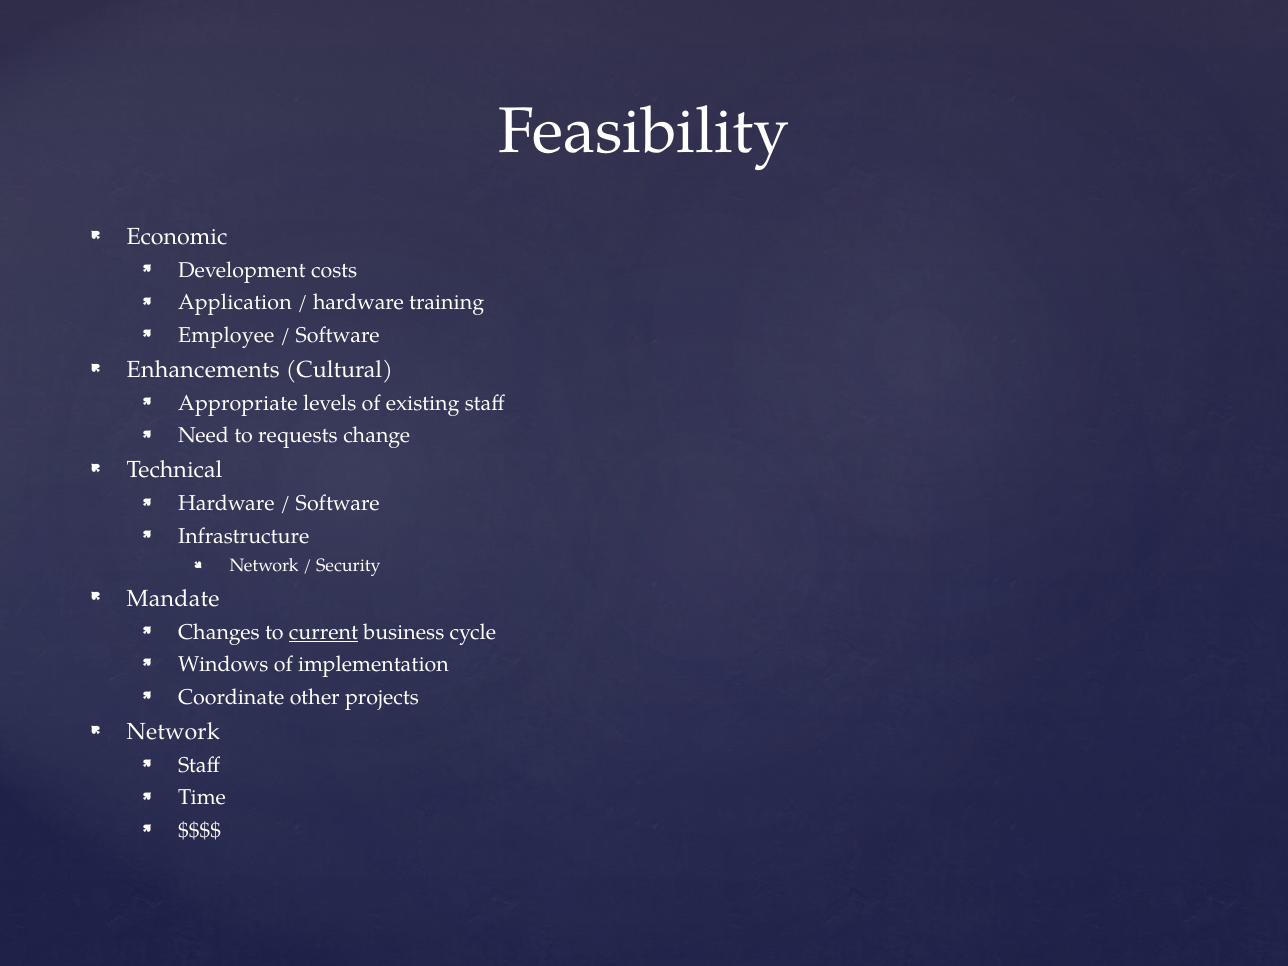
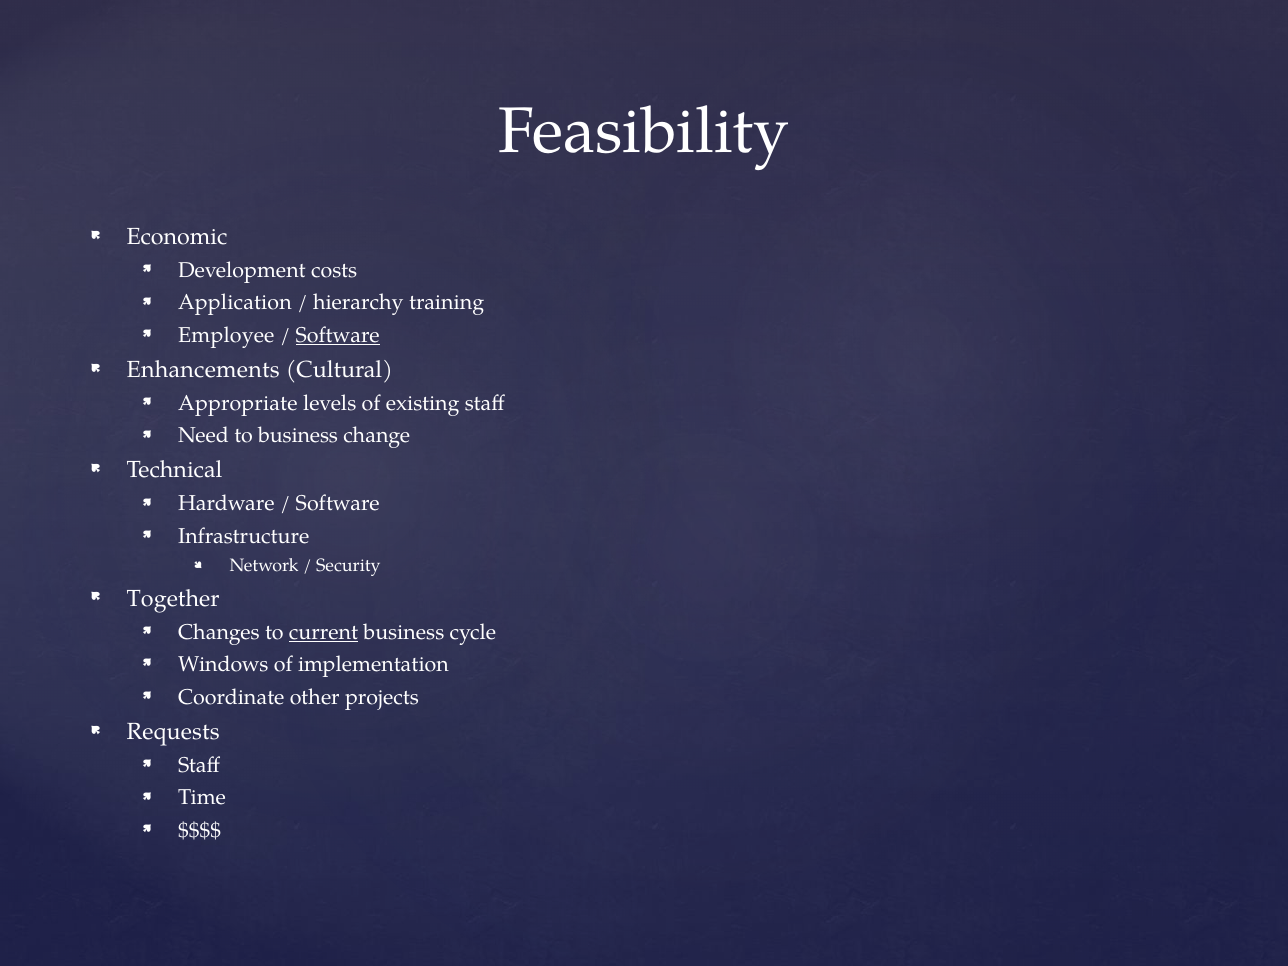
hardware at (358, 303): hardware -> hierarchy
Software at (338, 335) underline: none -> present
to requests: requests -> business
Mandate: Mandate -> Together
Network at (173, 732): Network -> Requests
